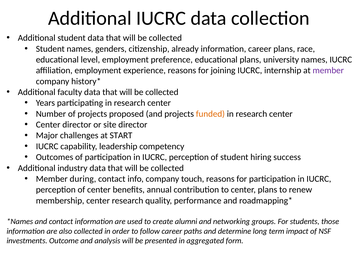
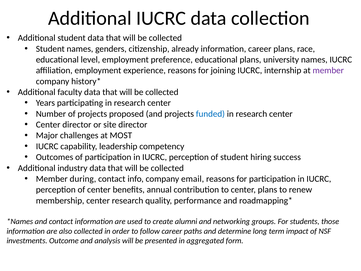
funded colour: orange -> blue
START: START -> MOST
touch: touch -> email
